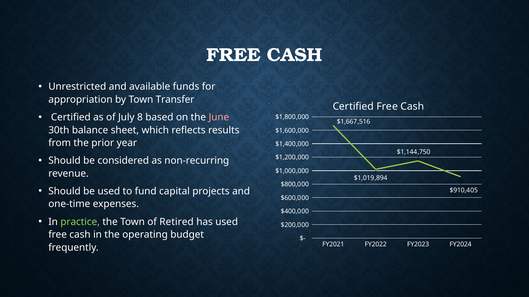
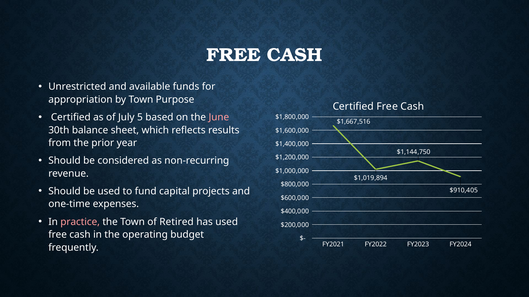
Transfer: Transfer -> Purpose
8: 8 -> 5
practice colour: light green -> pink
